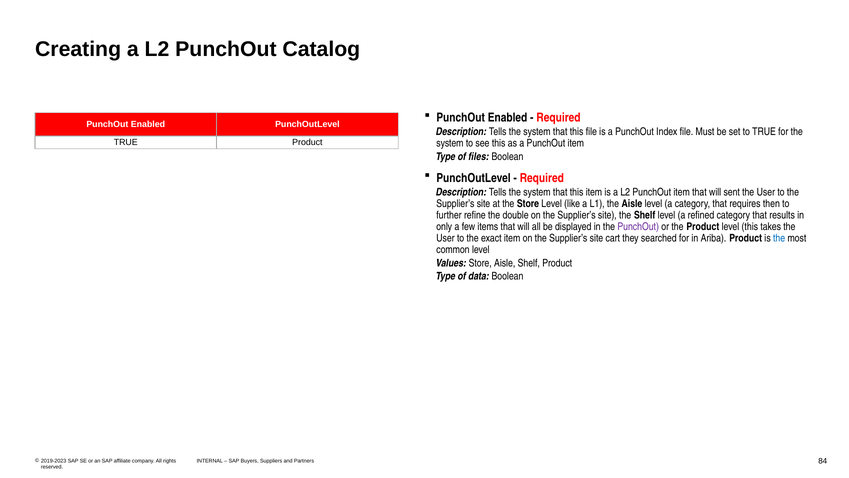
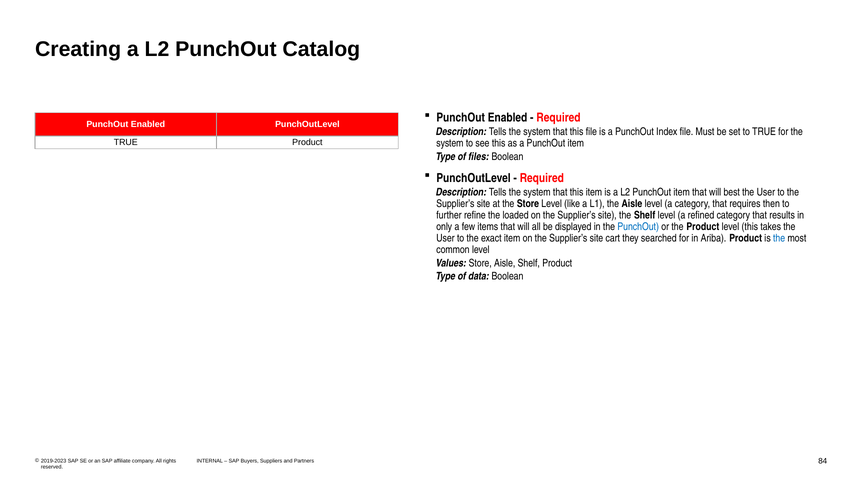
sent: sent -> best
double: double -> loaded
PunchOut at (638, 226) colour: purple -> blue
